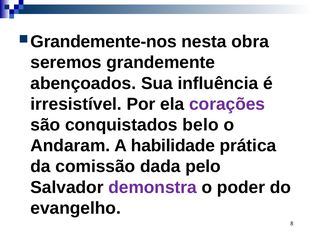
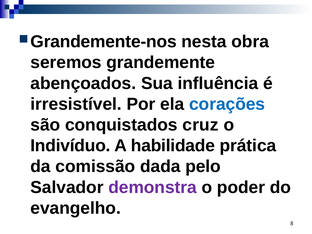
corações colour: purple -> blue
belo: belo -> cruz
Andaram: Andaram -> Indivíduo
